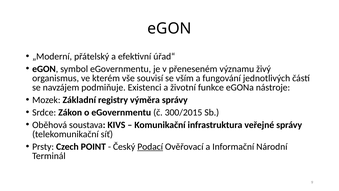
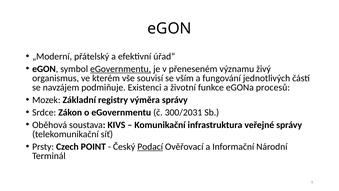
eGovernmentu at (121, 69) underline: none -> present
nástroje: nástroje -> procesů
300/2015: 300/2015 -> 300/2031
